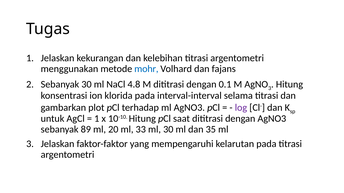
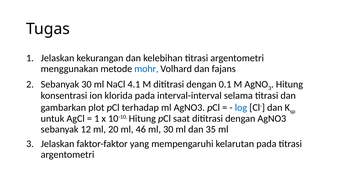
4.8: 4.8 -> 4.1
log colour: purple -> blue
89: 89 -> 12
33: 33 -> 46
